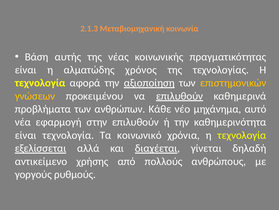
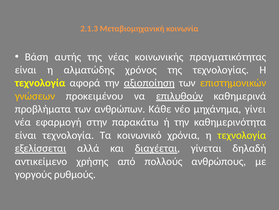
αυτό: αυτό -> γίνει
στην επιλυθούν: επιλυθούν -> παρακάτω
